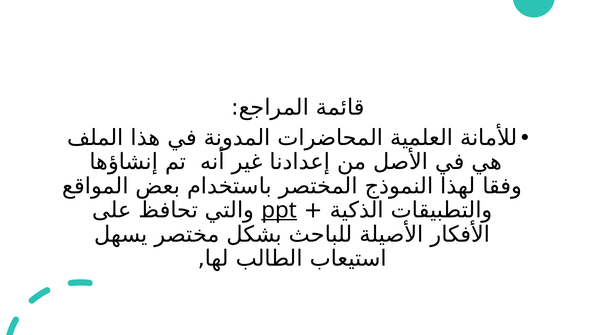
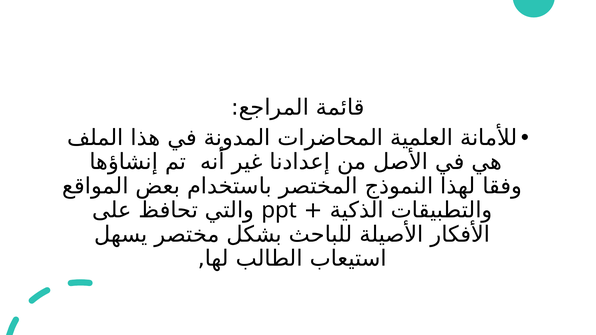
ppt underline: present -> none
